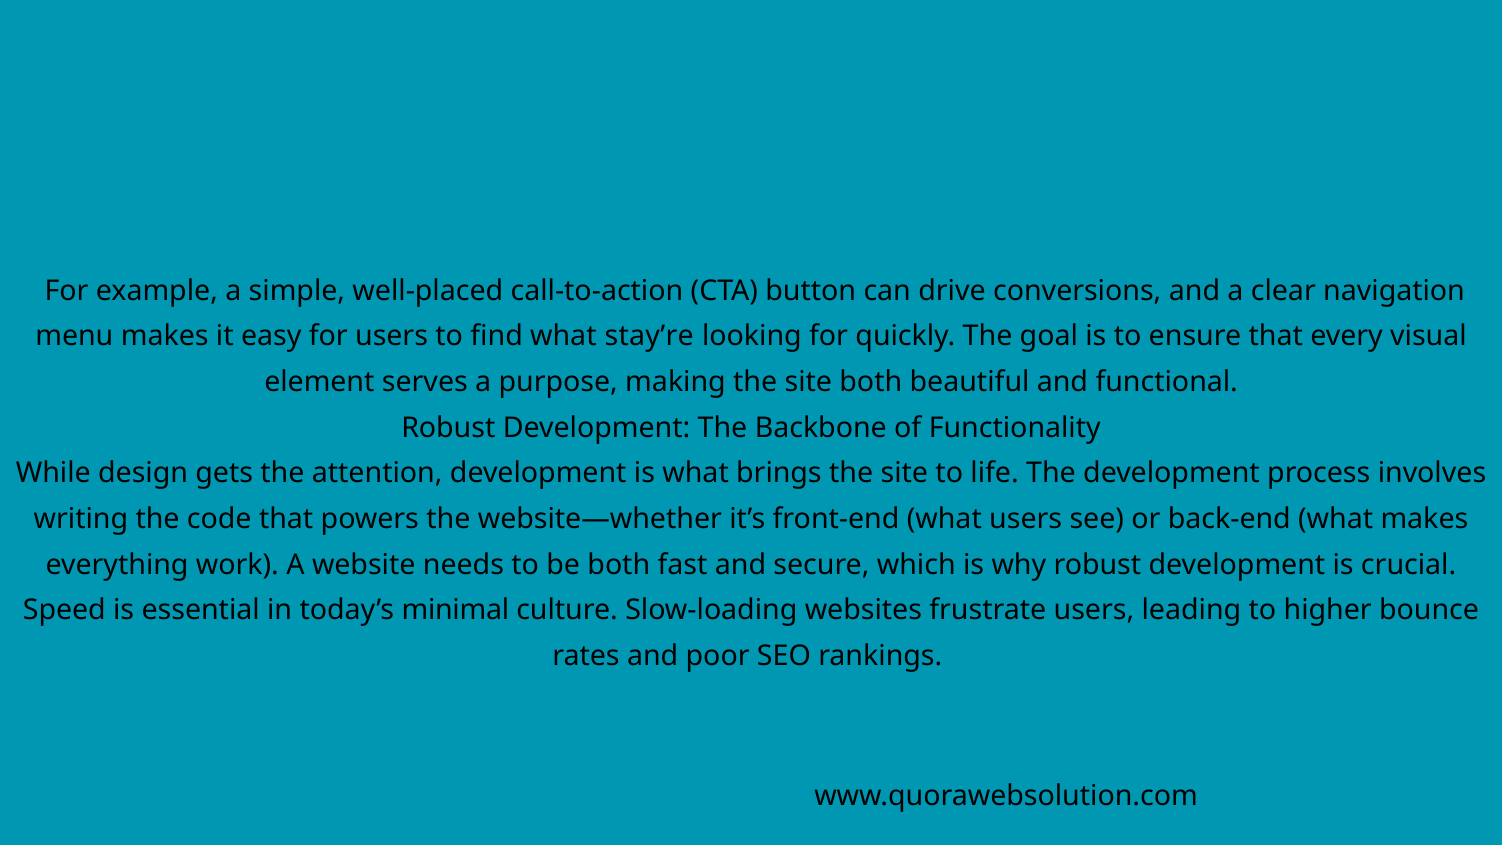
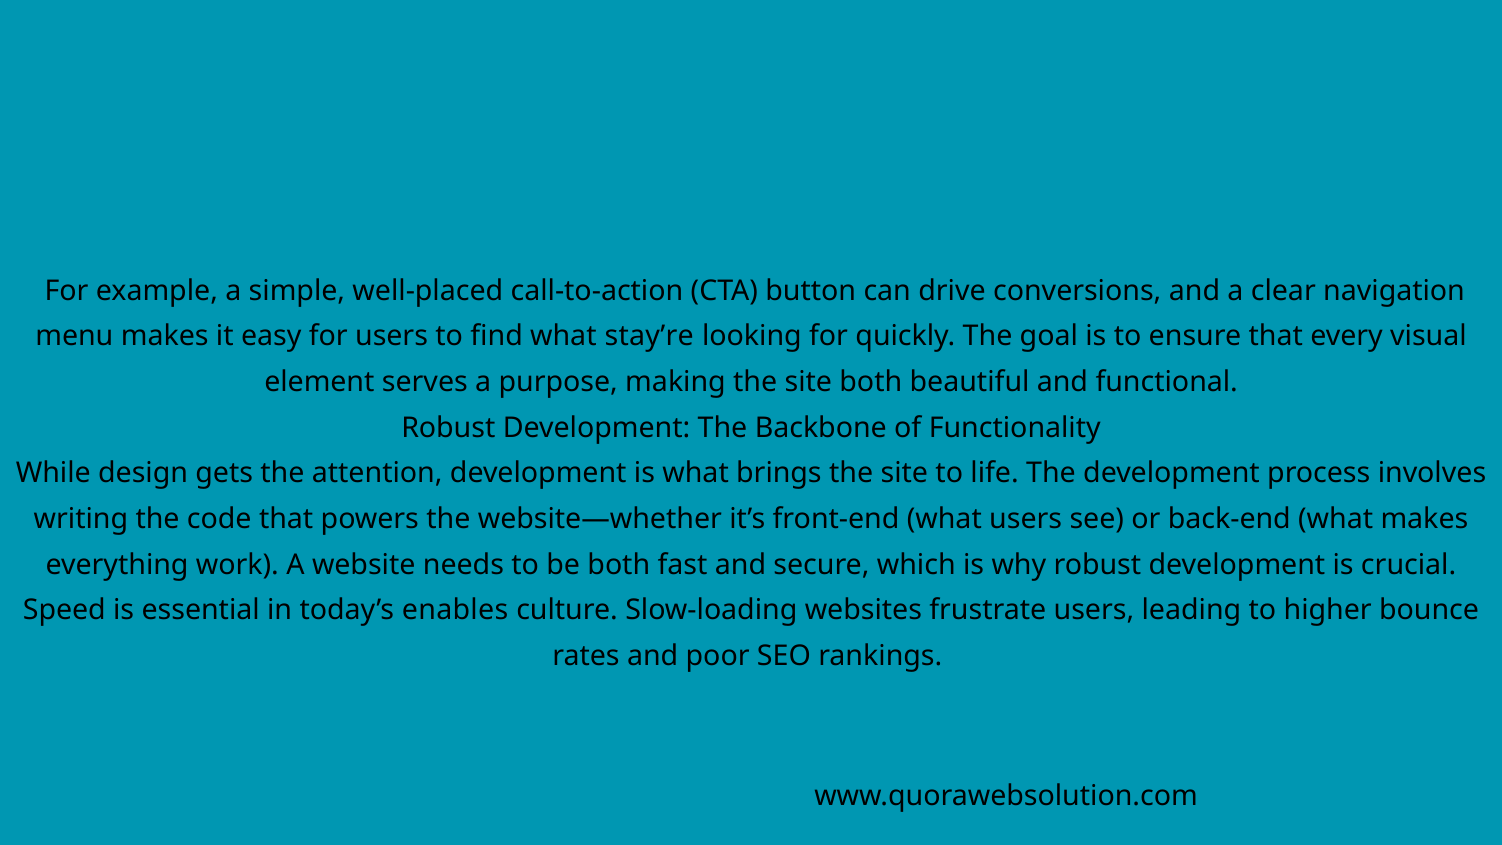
minimal: minimal -> enables
